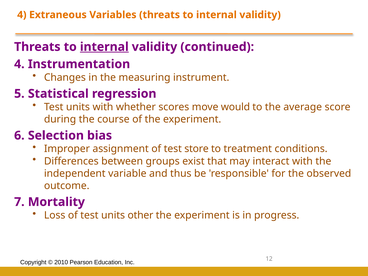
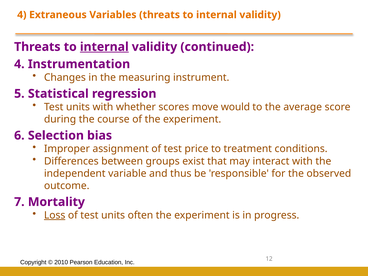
store: store -> price
Loss underline: none -> present
other: other -> often
